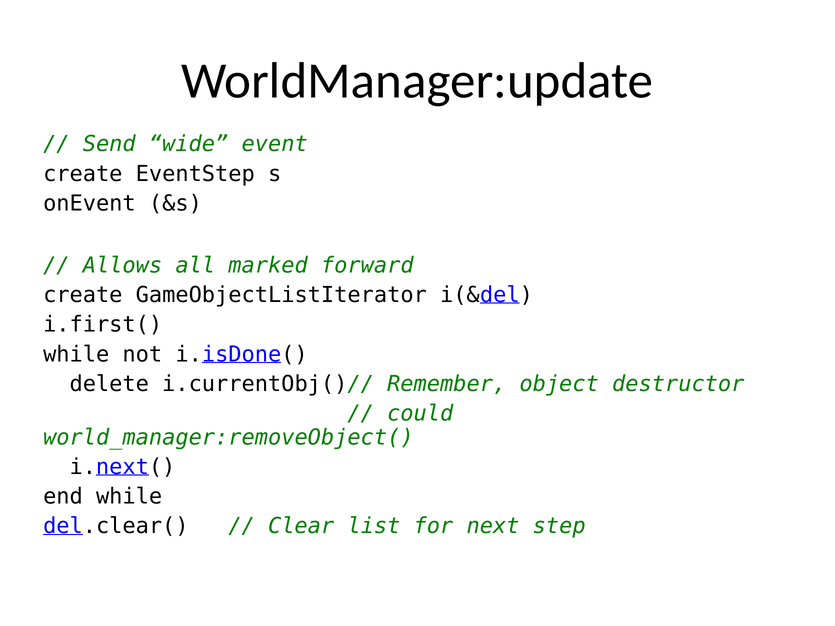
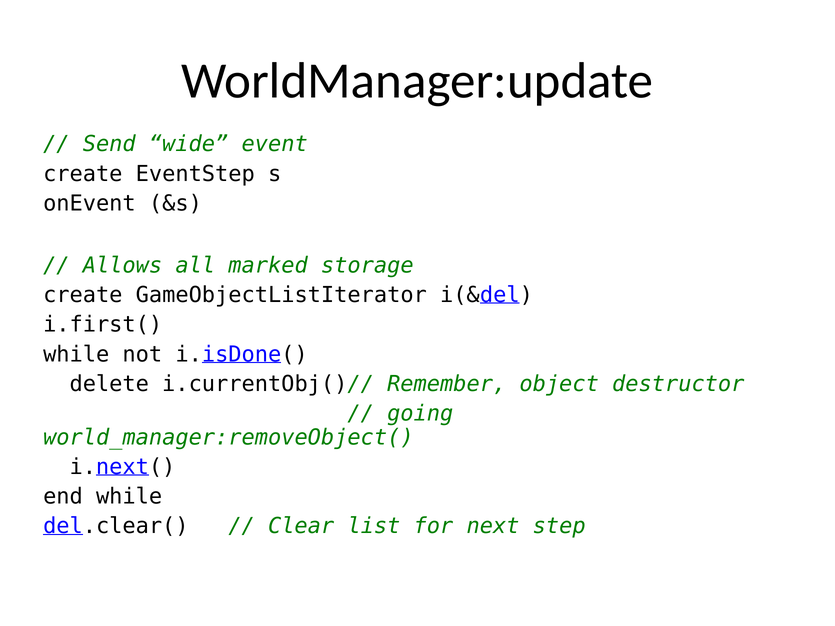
forward: forward -> storage
could: could -> going
